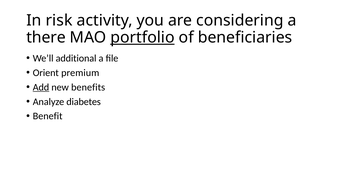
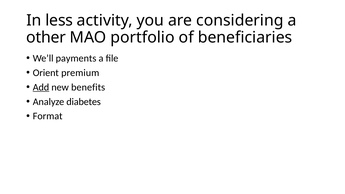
risk: risk -> less
there: there -> other
portfolio underline: present -> none
additional: additional -> payments
Benefit: Benefit -> Format
